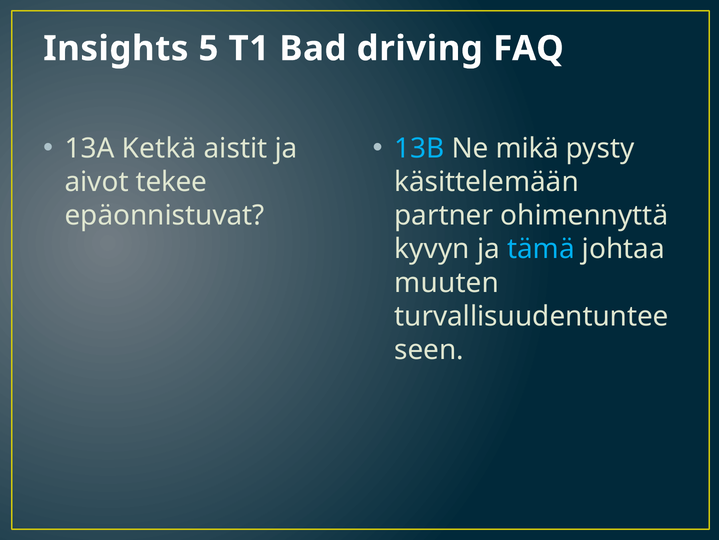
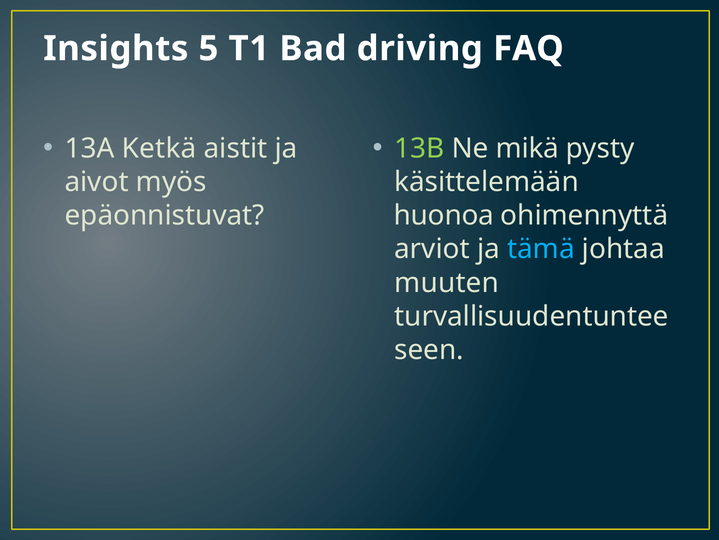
13B colour: light blue -> light green
tekee: tekee -> myös
partner: partner -> huonoa
kyvyn: kyvyn -> arviot
